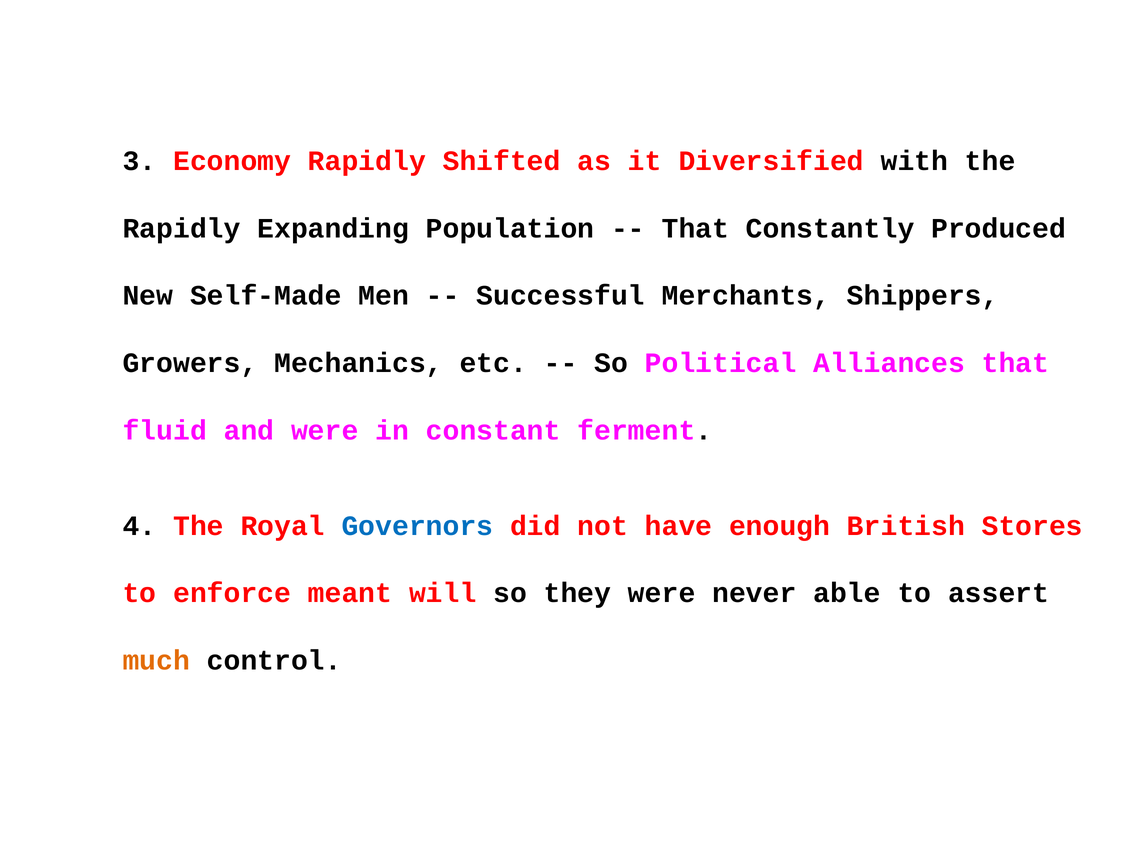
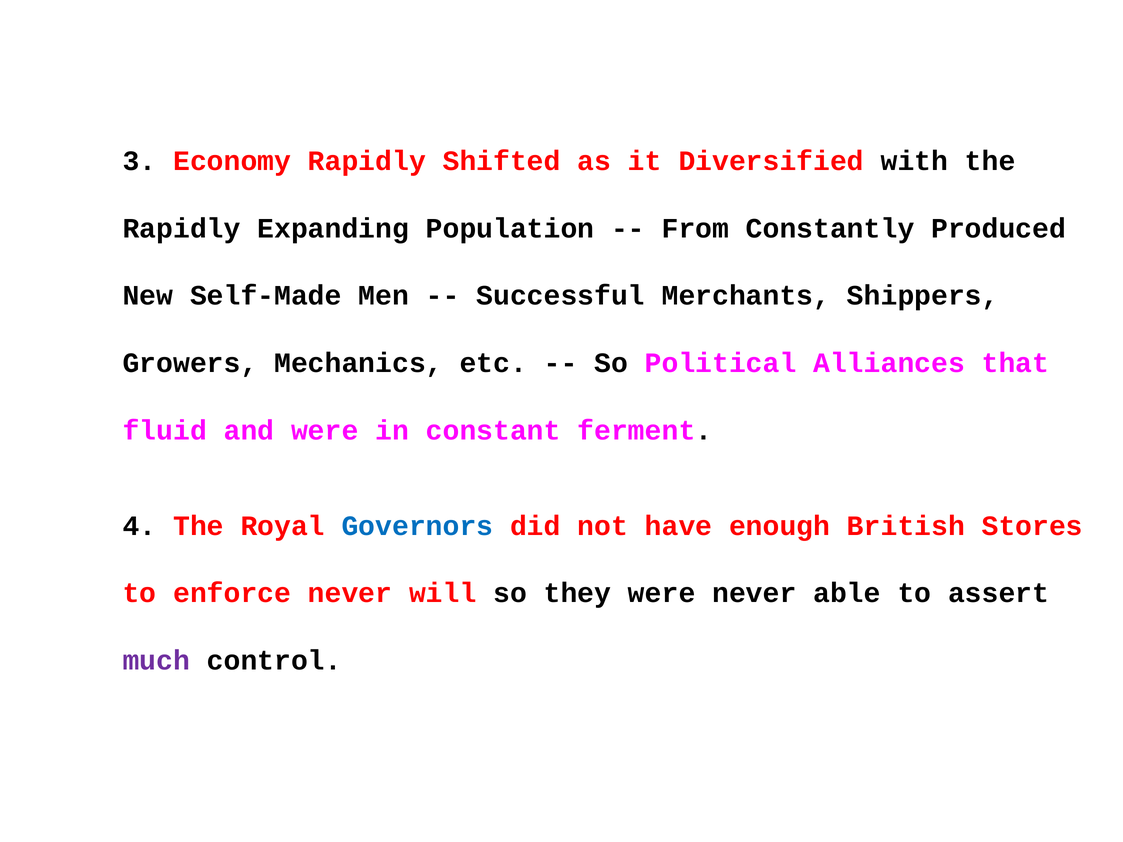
That at (695, 228): That -> From
enforce meant: meant -> never
much colour: orange -> purple
